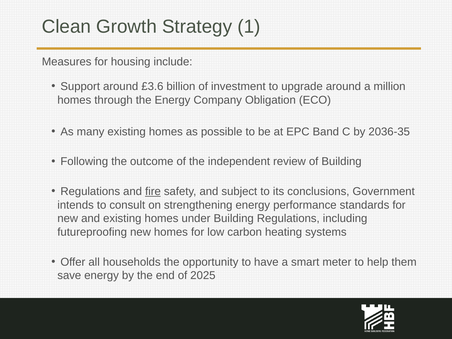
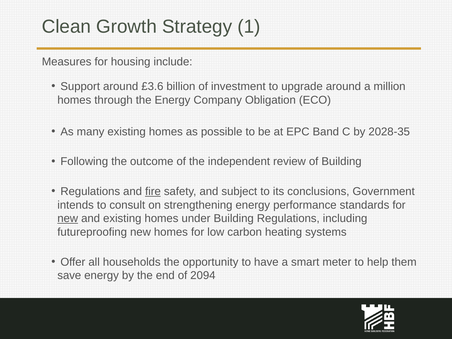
2036-35: 2036-35 -> 2028-35
new at (68, 219) underline: none -> present
2025: 2025 -> 2094
